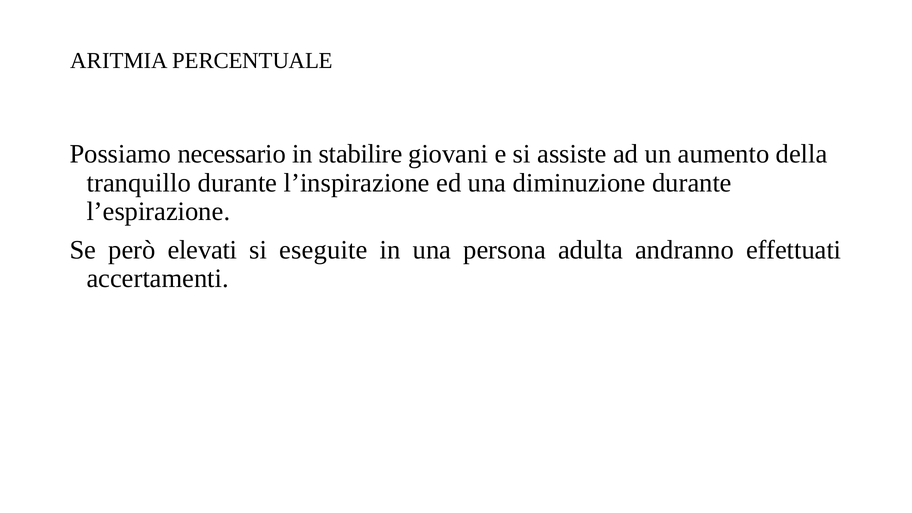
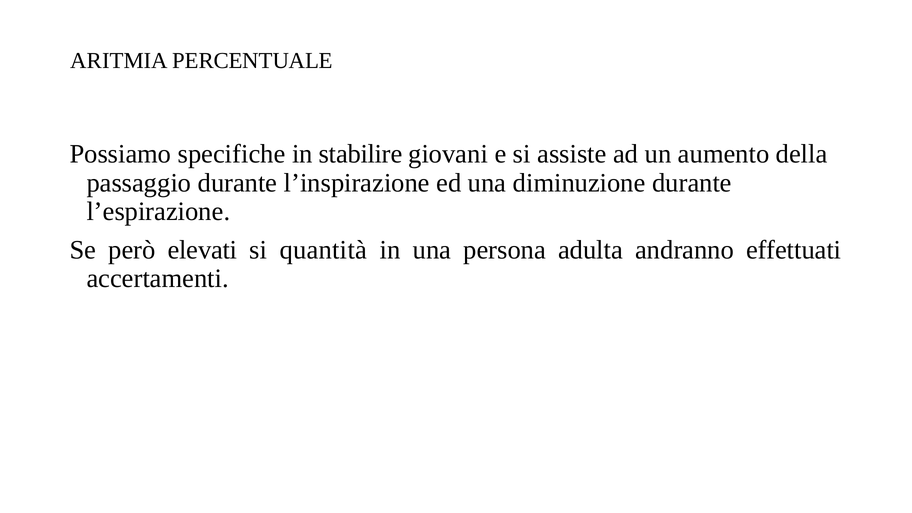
necessario: necessario -> specifiche
tranquillo: tranquillo -> passaggio
eseguite: eseguite -> quantità
